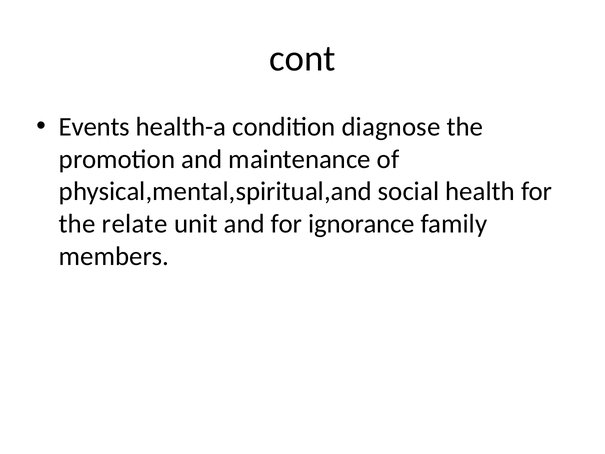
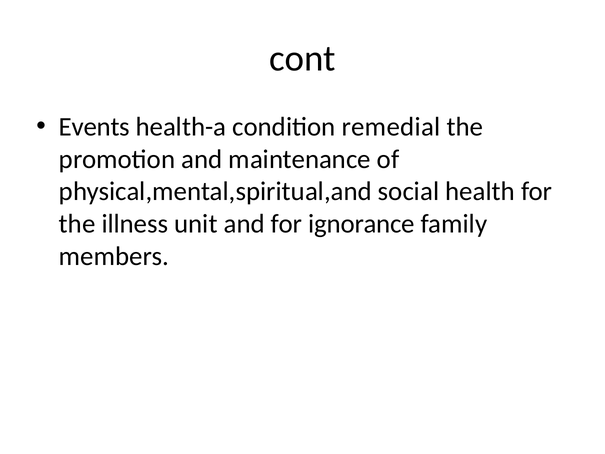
diagnose: diagnose -> remedial
relate: relate -> illness
